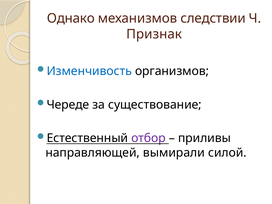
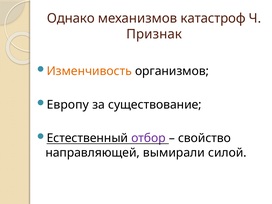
следствии: следствии -> катастроф
Изменчивость colour: blue -> orange
Череде: Череде -> Европу
приливы: приливы -> свойство
